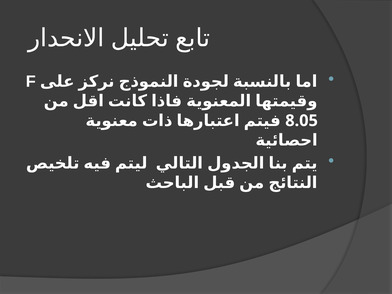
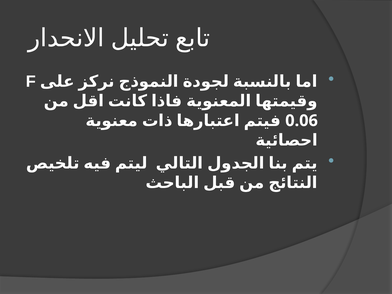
8.05: 8.05 -> 0.06
